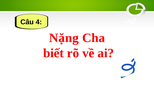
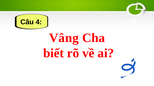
Nặng: Nặng -> Vâng
